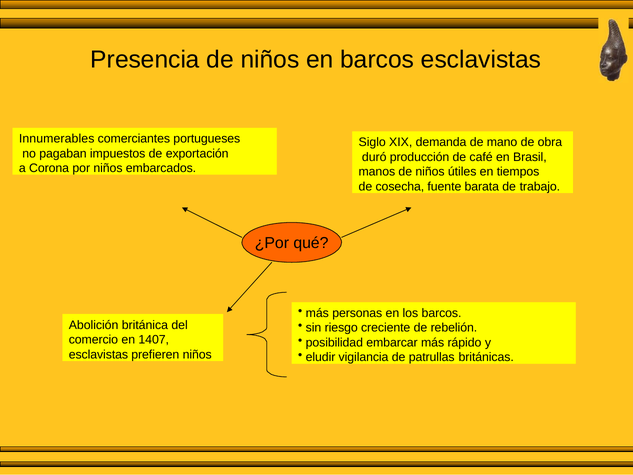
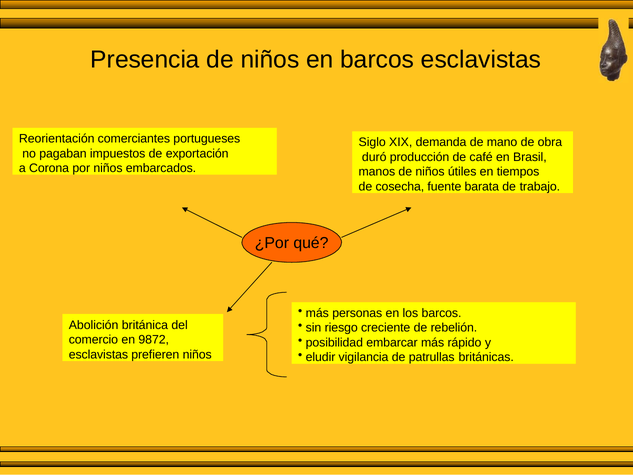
Innumerables: Innumerables -> Reorientación
1407: 1407 -> 9872
